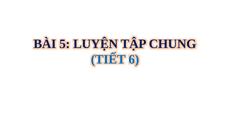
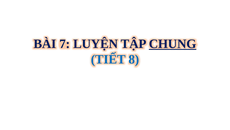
5: 5 -> 7
CHUNG underline: none -> present
6: 6 -> 8
